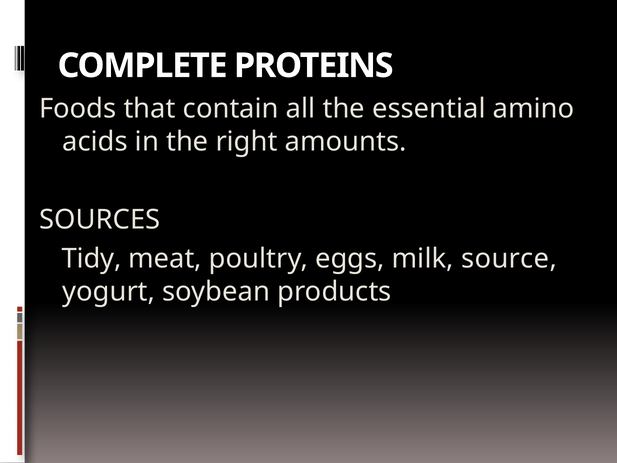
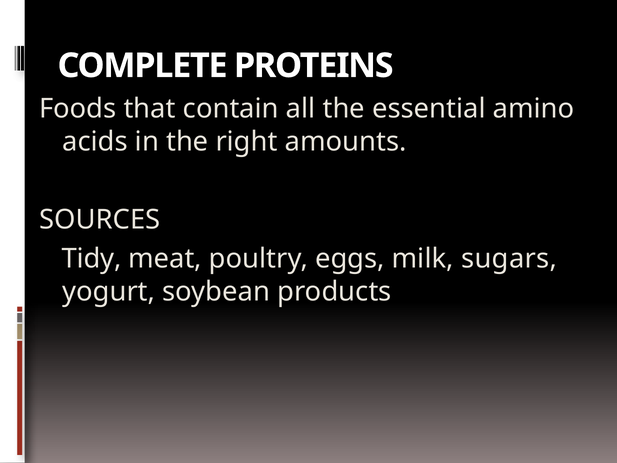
source: source -> sugars
